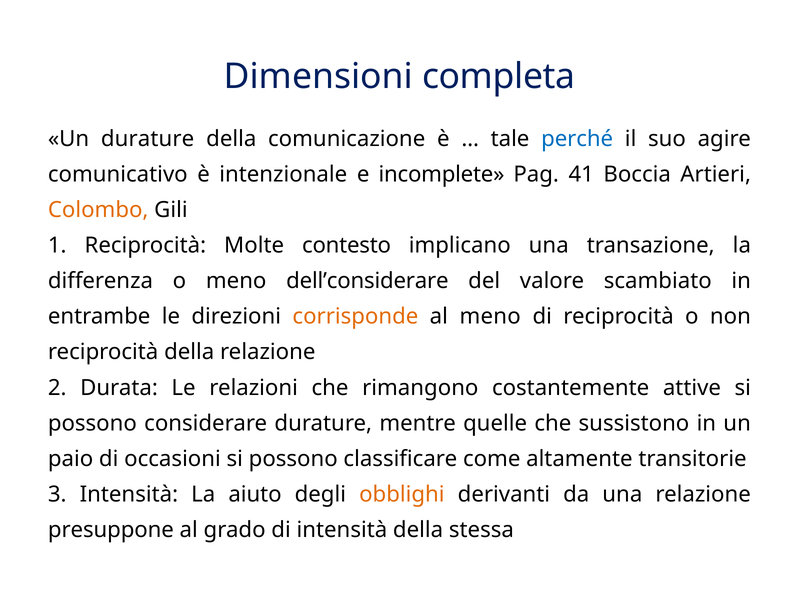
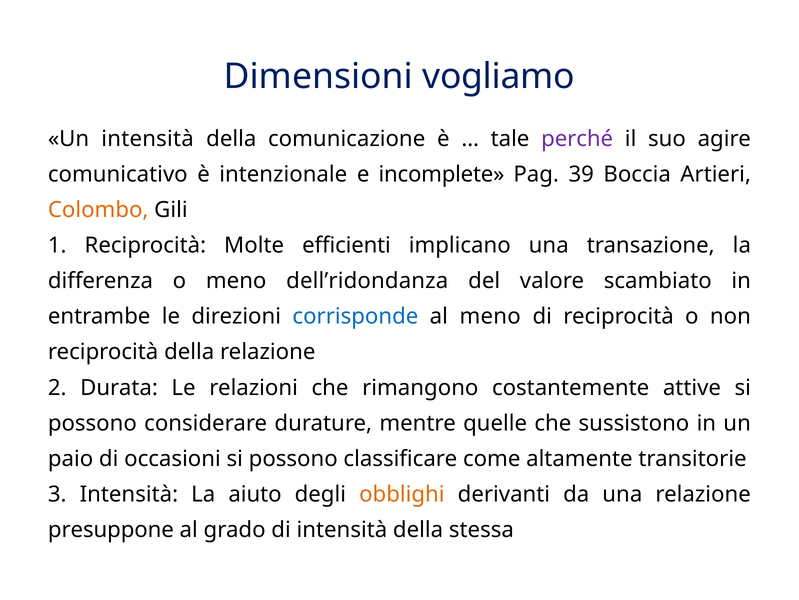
completa: completa -> vogliamo
Un durature: durature -> intensità
perché colour: blue -> purple
41: 41 -> 39
contesto: contesto -> efficienti
dell’considerare: dell’considerare -> dell’ridondanza
corrisponde colour: orange -> blue
